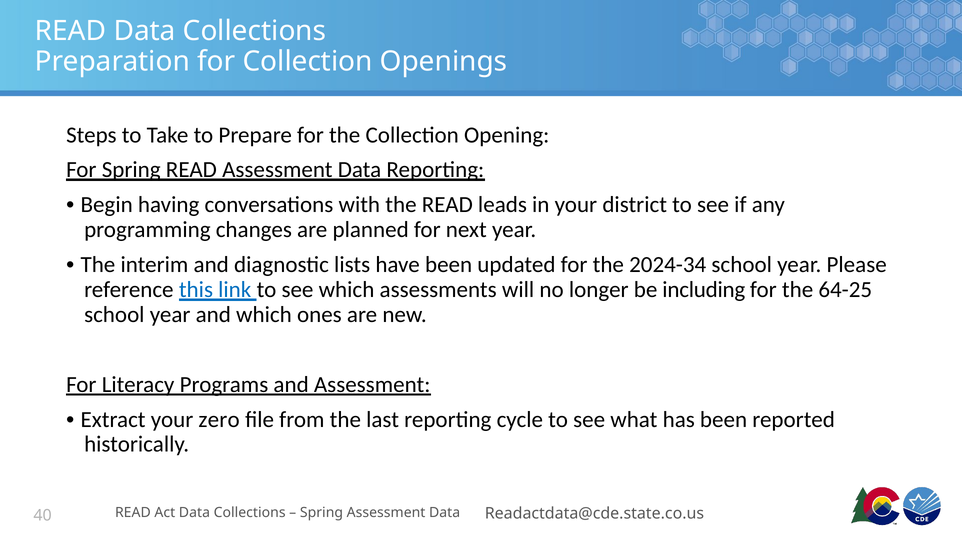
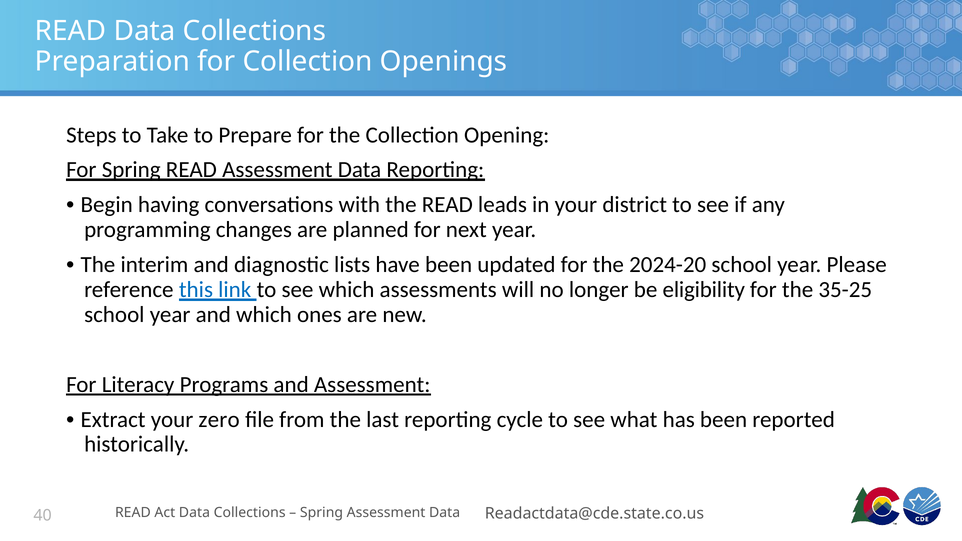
2024-34: 2024-34 -> 2024-20
including: including -> eligibility
64-25: 64-25 -> 35-25
